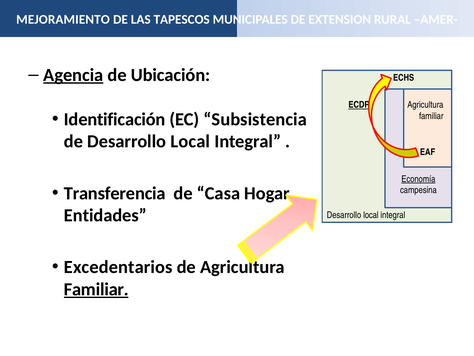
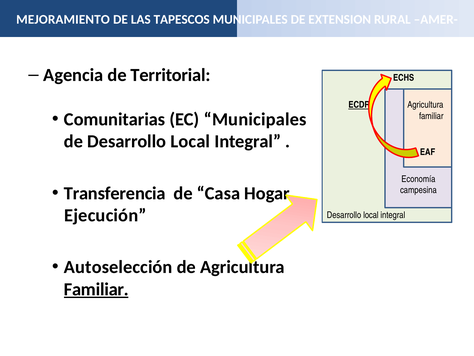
Agencia underline: present -> none
Ubicación: Ubicación -> Territorial
Identificación: Identificación -> Comunitarias
EC Subsistencia: Subsistencia -> Municipales
Economía underline: present -> none
Entidades: Entidades -> Ejecución
Excedentarios: Excedentarios -> Autoselección
